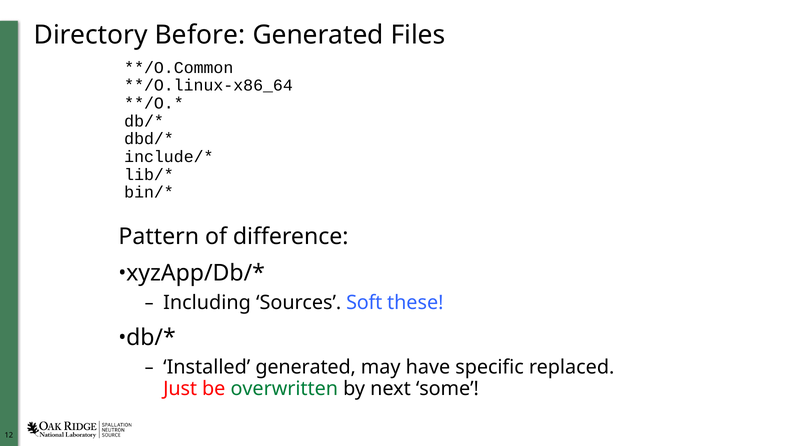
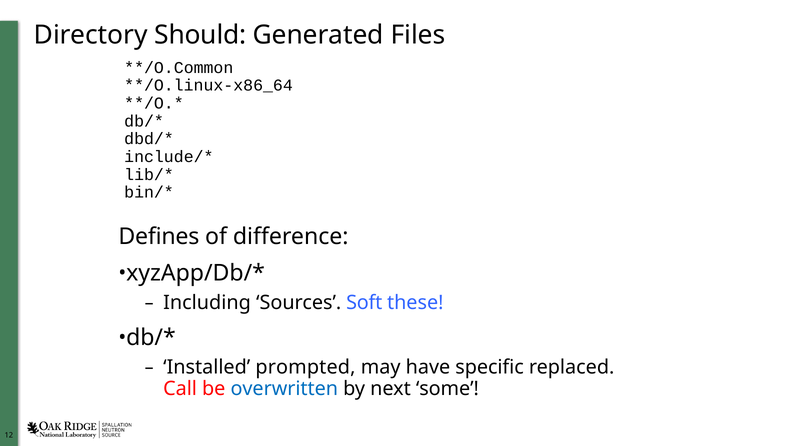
Before: Before -> Should
Pattern: Pattern -> Defines
Installed generated: generated -> prompted
Just: Just -> Call
overwritten colour: green -> blue
